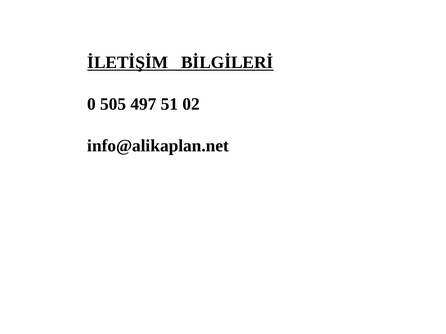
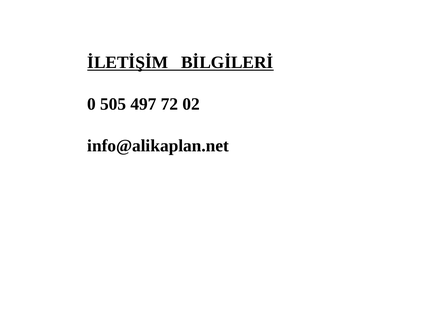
51: 51 -> 72
